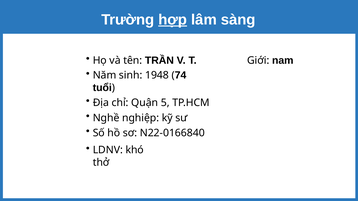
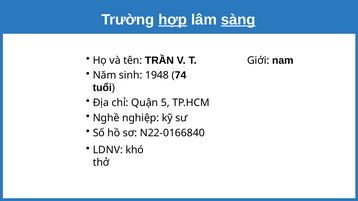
sàng underline: none -> present
